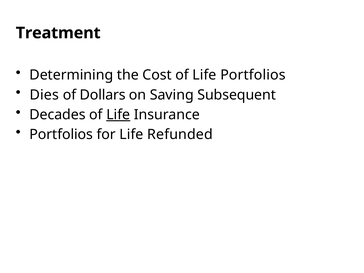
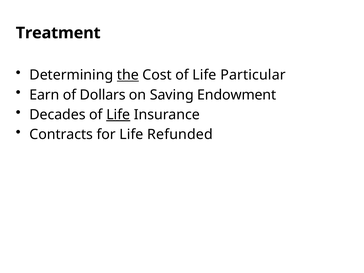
the underline: none -> present
Life Portfolios: Portfolios -> Particular
Dies: Dies -> Earn
Subsequent: Subsequent -> Endowment
Portfolios at (61, 135): Portfolios -> Contracts
